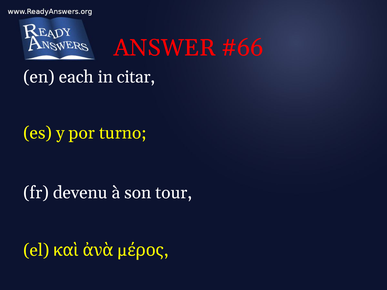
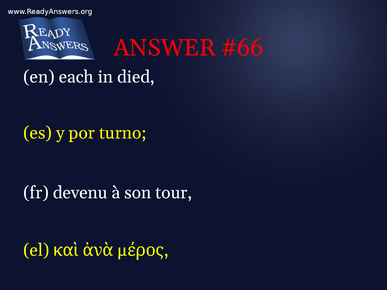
citar: citar -> died
